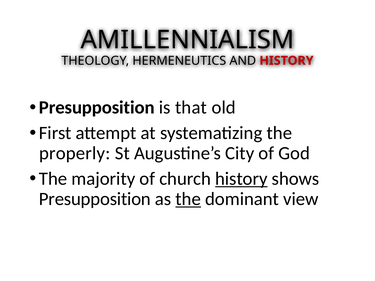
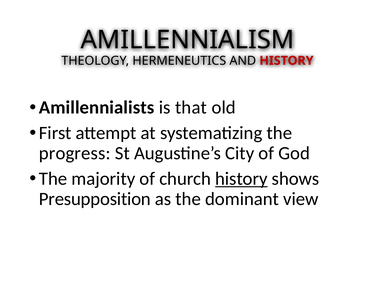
Presupposition at (97, 108): Presupposition -> Amillennialists
properly: properly -> progress
the at (188, 199) underline: present -> none
